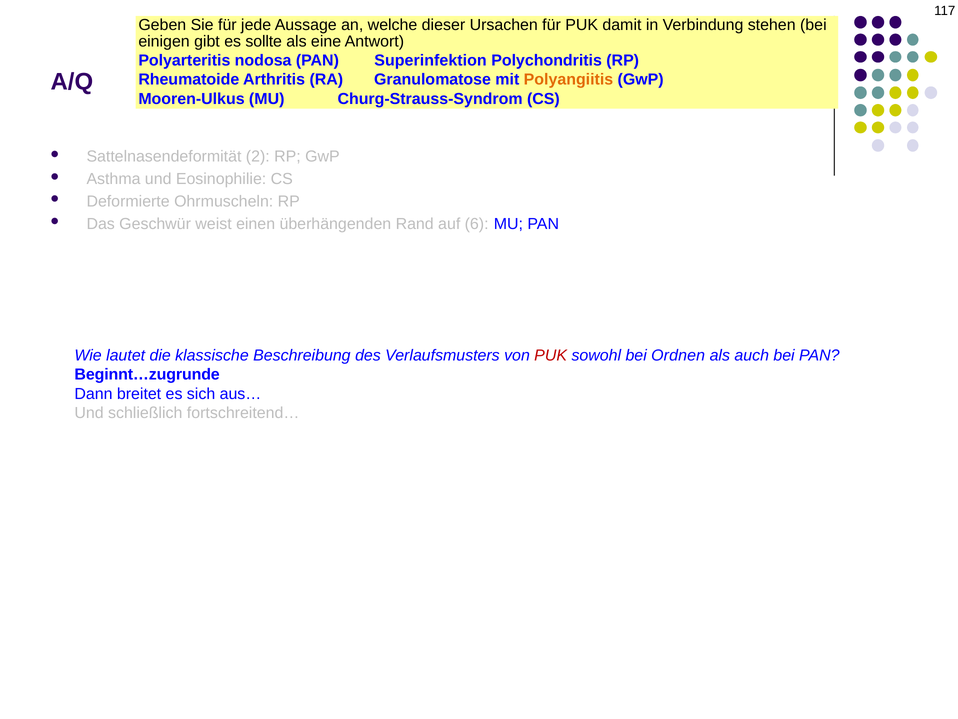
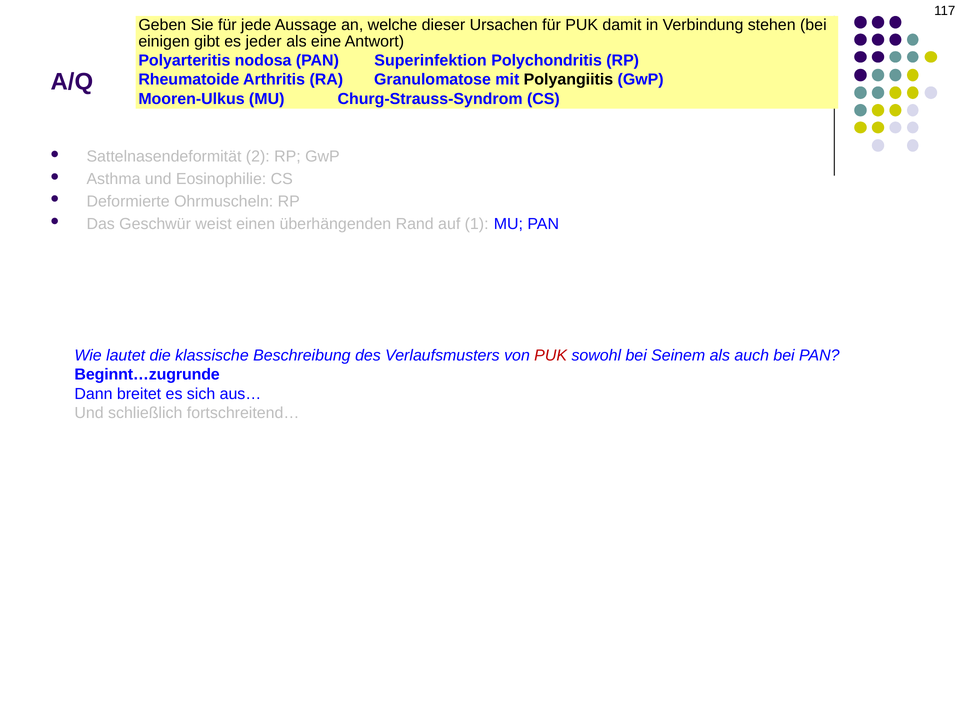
sollte: sollte -> jeder
Polyangiitis colour: orange -> black
6: 6 -> 1
Ordnen: Ordnen -> Seinem
